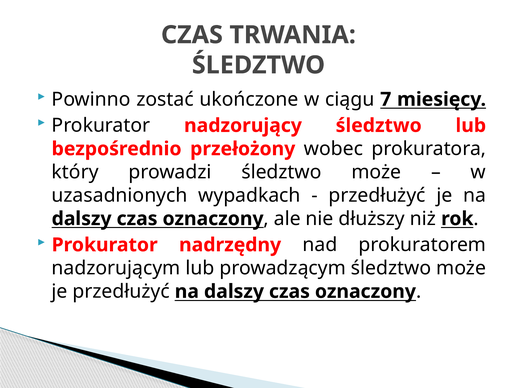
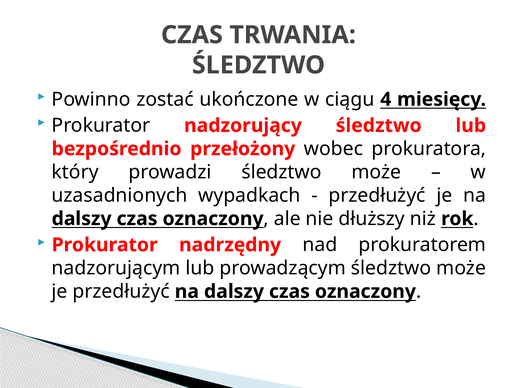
7: 7 -> 4
